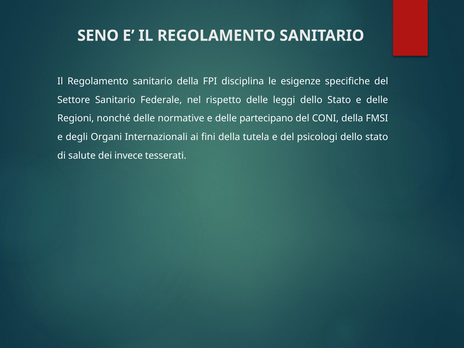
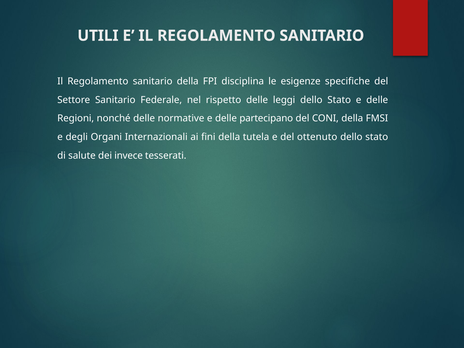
SENO: SENO -> UTILI
psicologi: psicologi -> ottenuto
